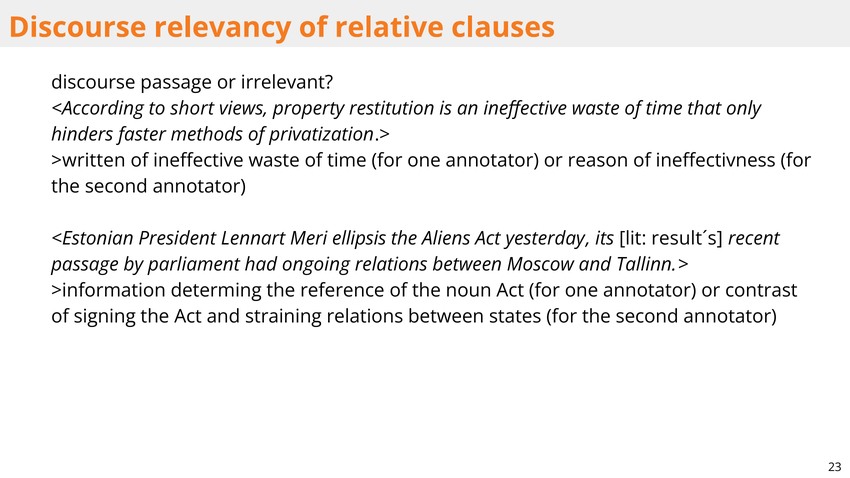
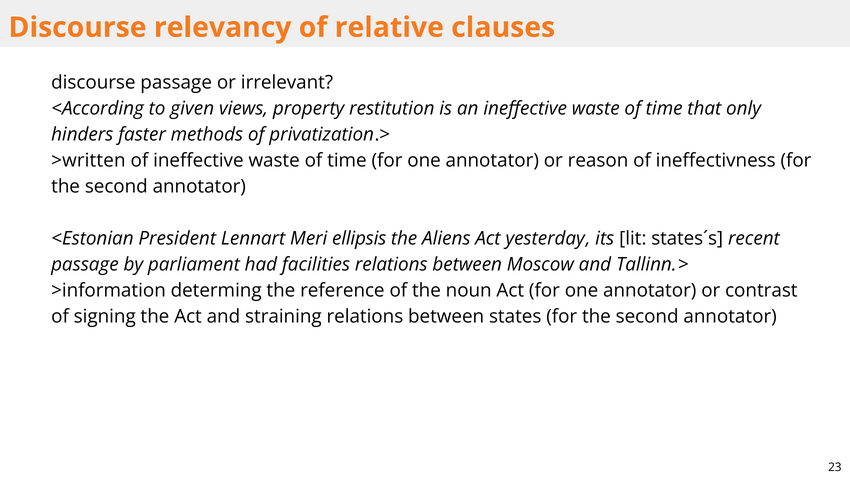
short: short -> given
result´s: result´s -> states´s
ongoing: ongoing -> facilities
